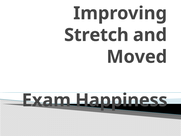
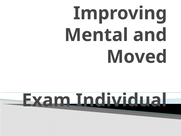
Stretch: Stretch -> Mental
Happiness: Happiness -> Individual
